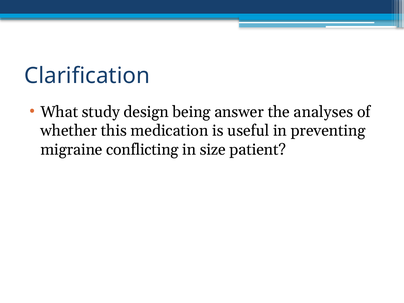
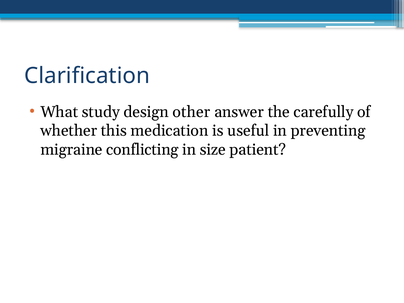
being: being -> other
analyses: analyses -> carefully
